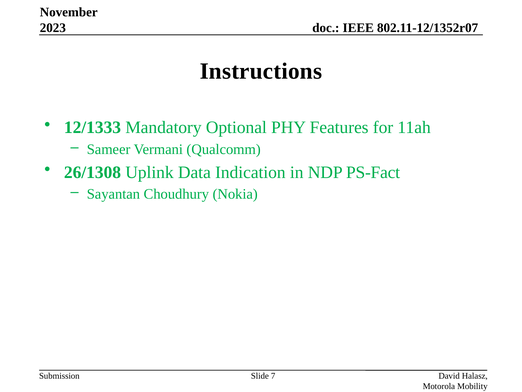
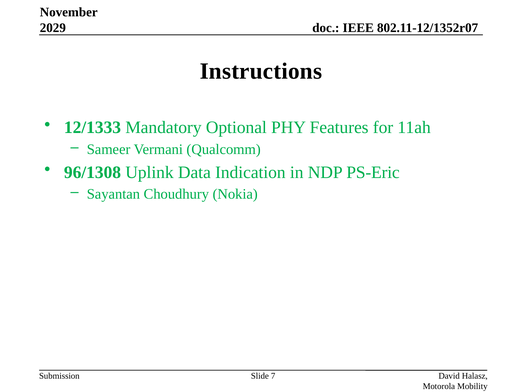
2023: 2023 -> 2029
26/1308: 26/1308 -> 96/1308
PS-Fact: PS-Fact -> PS-Eric
